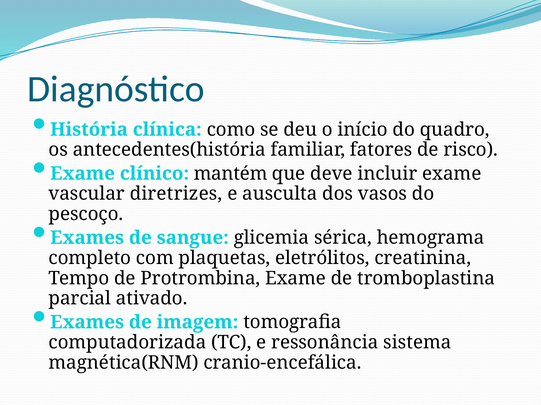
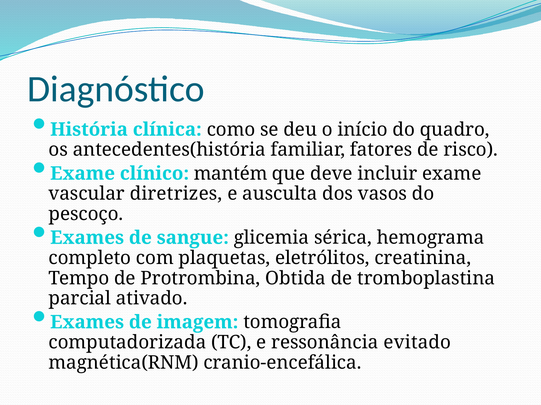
Protrombina Exame: Exame -> Obtida
sistema: sistema -> evitado
